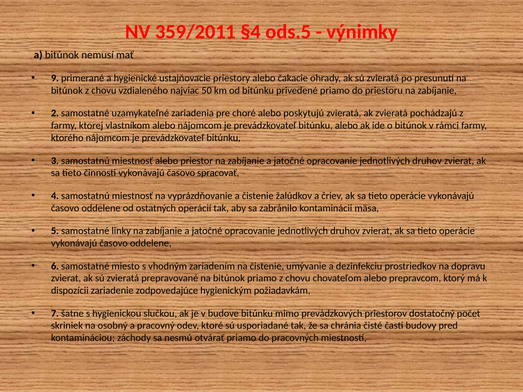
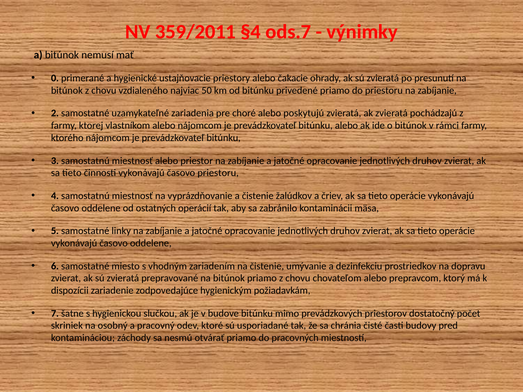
ods.5: ods.5 -> ods.7
9: 9 -> 0
časovo spracovať: spracovať -> priestoru
